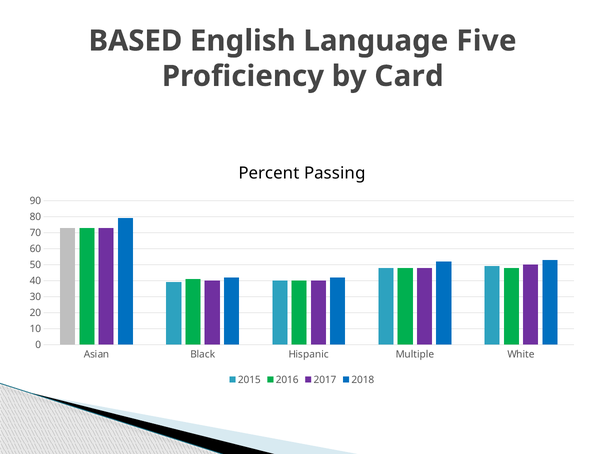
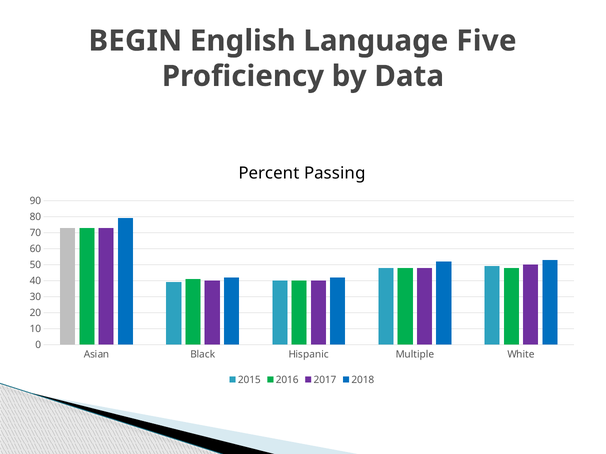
BASED: BASED -> BEGIN
Card: Card -> Data
